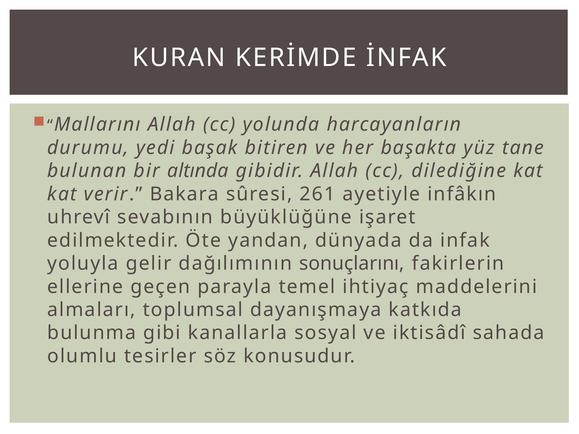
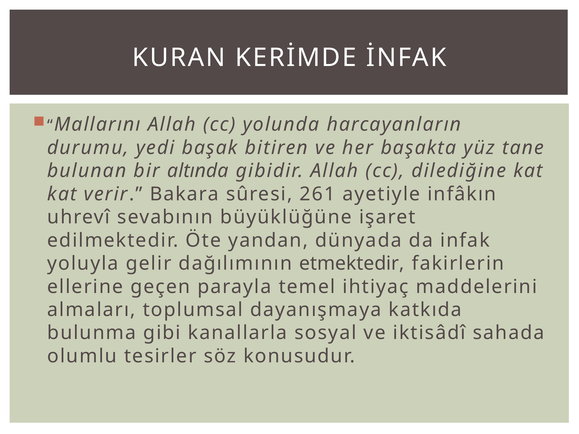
sonuçlarını: sonuçlarını -> etmektedir
